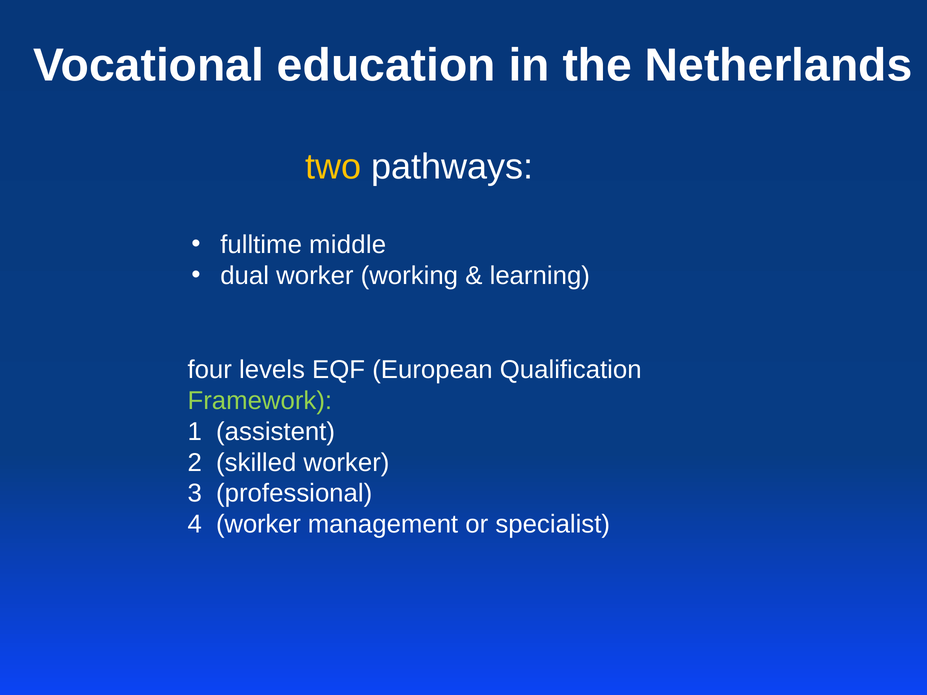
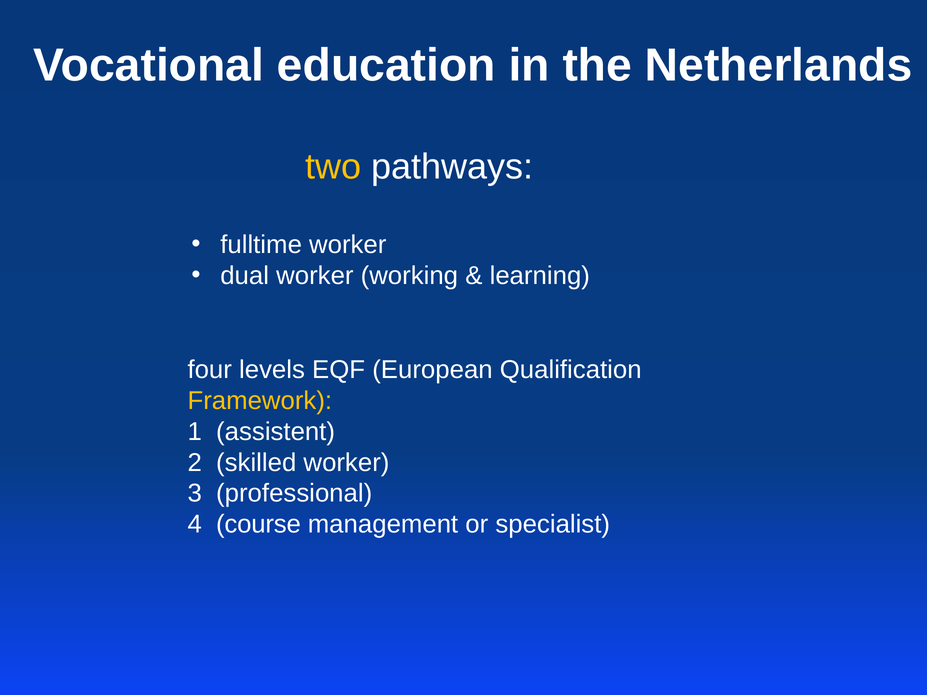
fulltime middle: middle -> worker
Framework colour: light green -> yellow
4 worker: worker -> course
